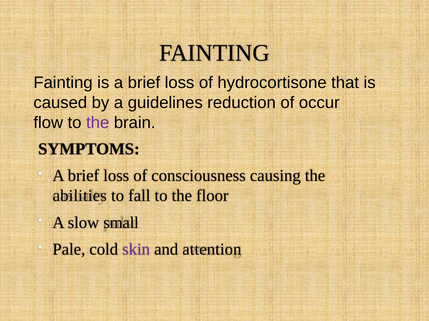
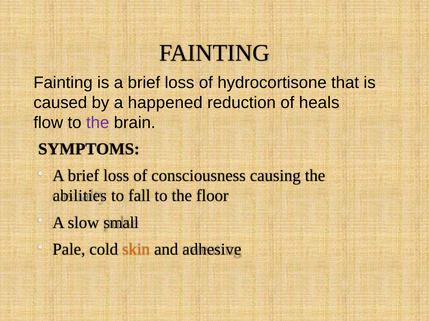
guidelines: guidelines -> happened
occur: occur -> heals
skin colour: purple -> orange
attention: attention -> adhesive
